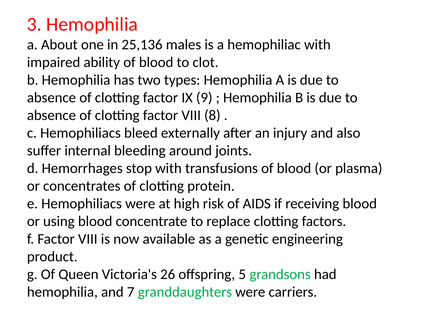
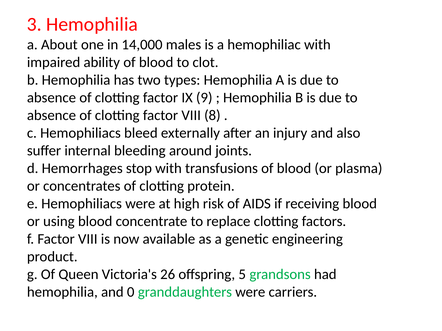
25,136: 25,136 -> 14,000
7: 7 -> 0
